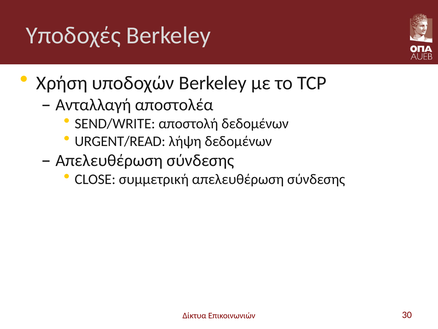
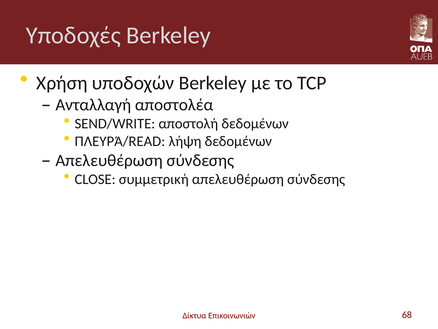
URGENT/READ: URGENT/READ -> ΠΛΕΥΡΆ/READ
30: 30 -> 68
